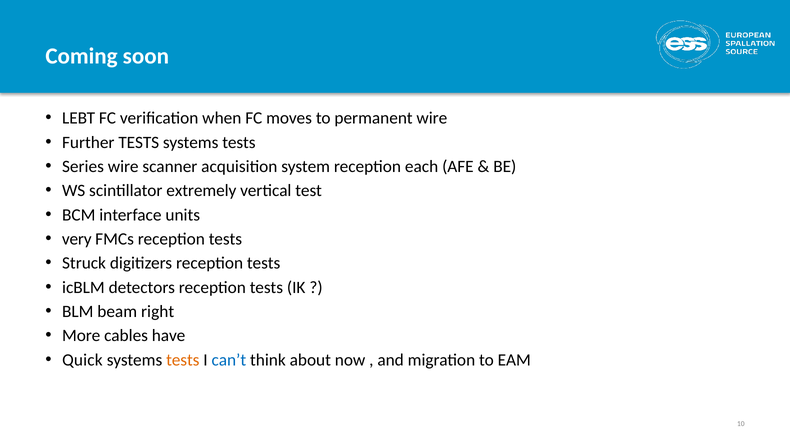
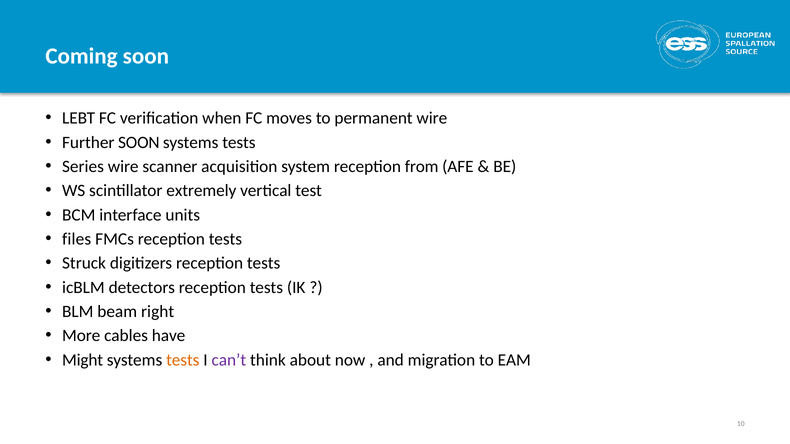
Further TESTS: TESTS -> SOON
each: each -> from
very: very -> files
Quick: Quick -> Might
can’t colour: blue -> purple
